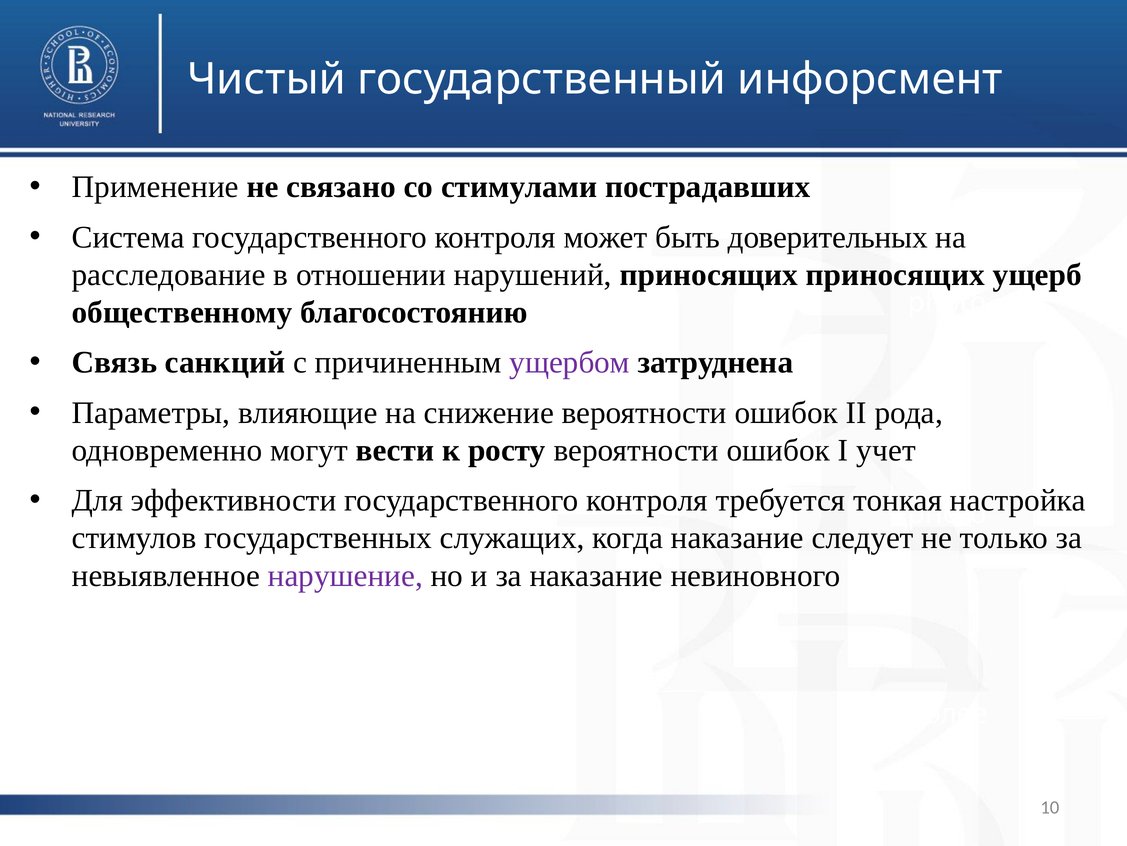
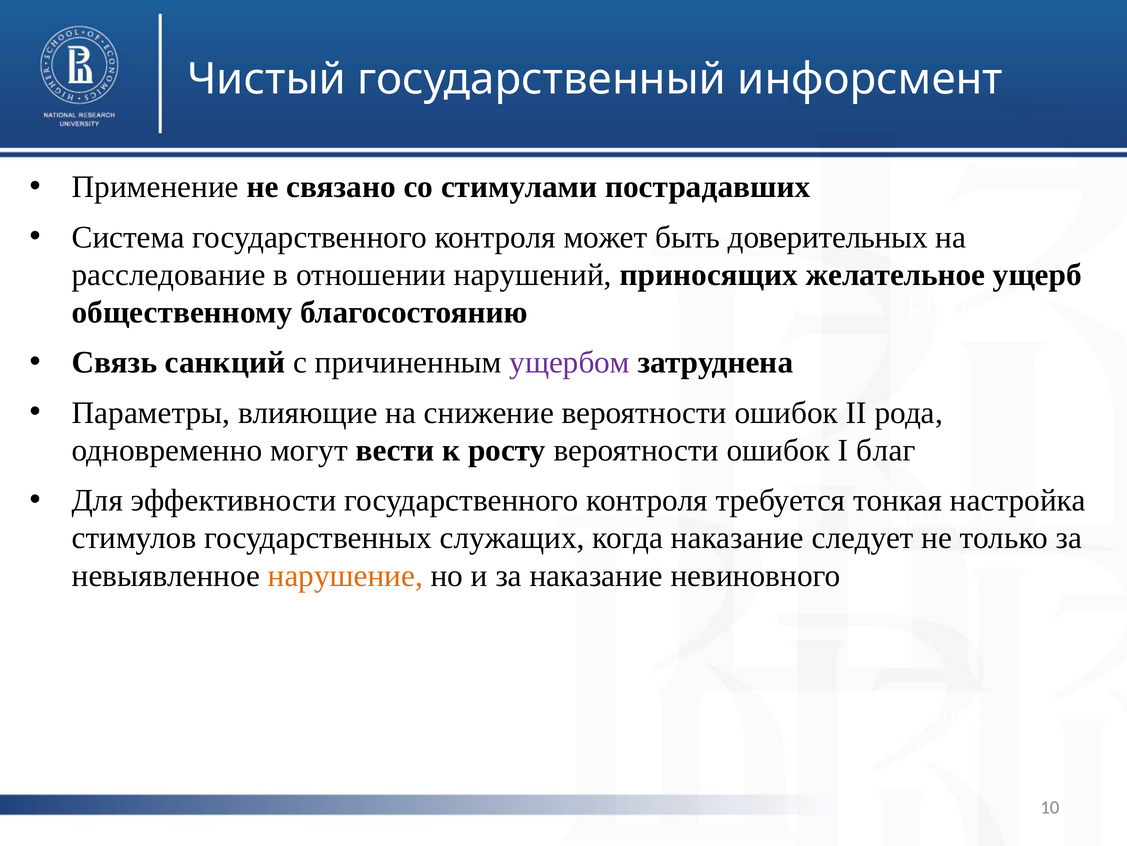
приносящих приносящих: приносящих -> желательное
учет: учет -> благ
нарушение colour: purple -> orange
